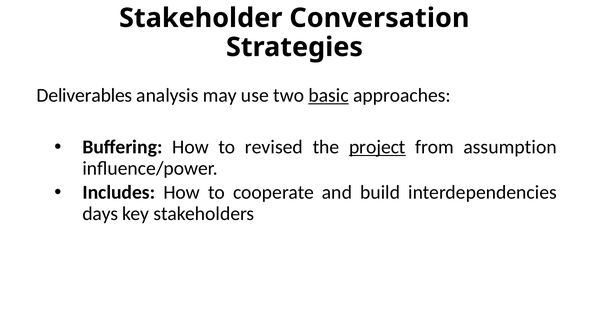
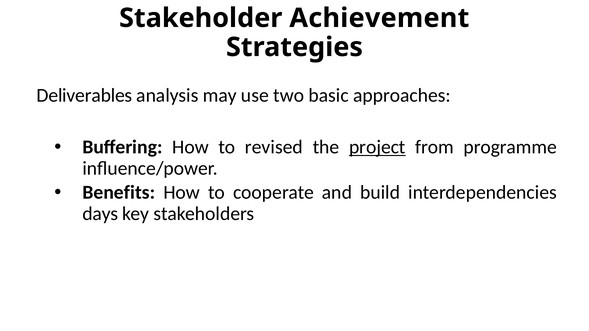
Conversation: Conversation -> Achievement
basic underline: present -> none
assumption: assumption -> programme
Includes: Includes -> Benefits
